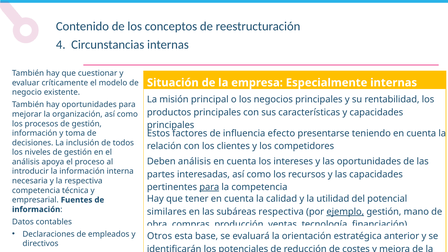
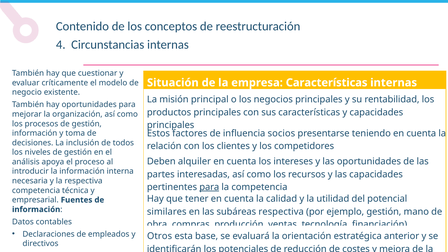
empresa Especialmente: Especialmente -> Características
influencia efecto: efecto -> socios
Deben análisis: análisis -> alquiler
ejemplo underline: present -> none
